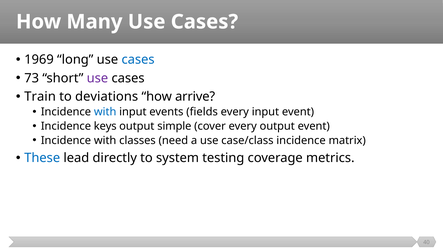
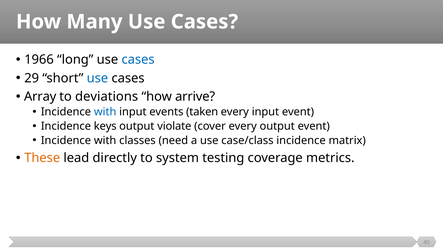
1969: 1969 -> 1966
73: 73 -> 29
use at (97, 78) colour: purple -> blue
Train: Train -> Array
fields: fields -> taken
simple: simple -> violate
These colour: blue -> orange
